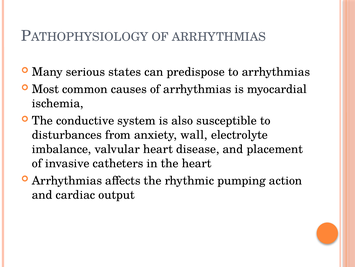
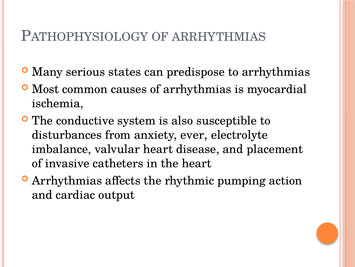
wall: wall -> ever
